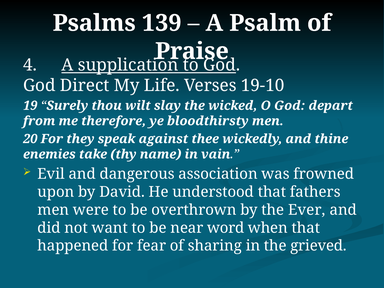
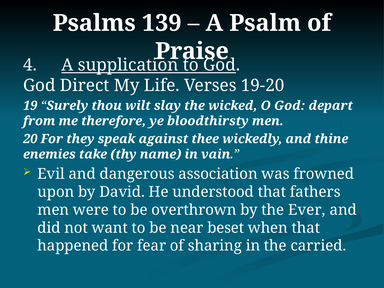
19-10: 19-10 -> 19-20
word: word -> beset
grieved: grieved -> carried
